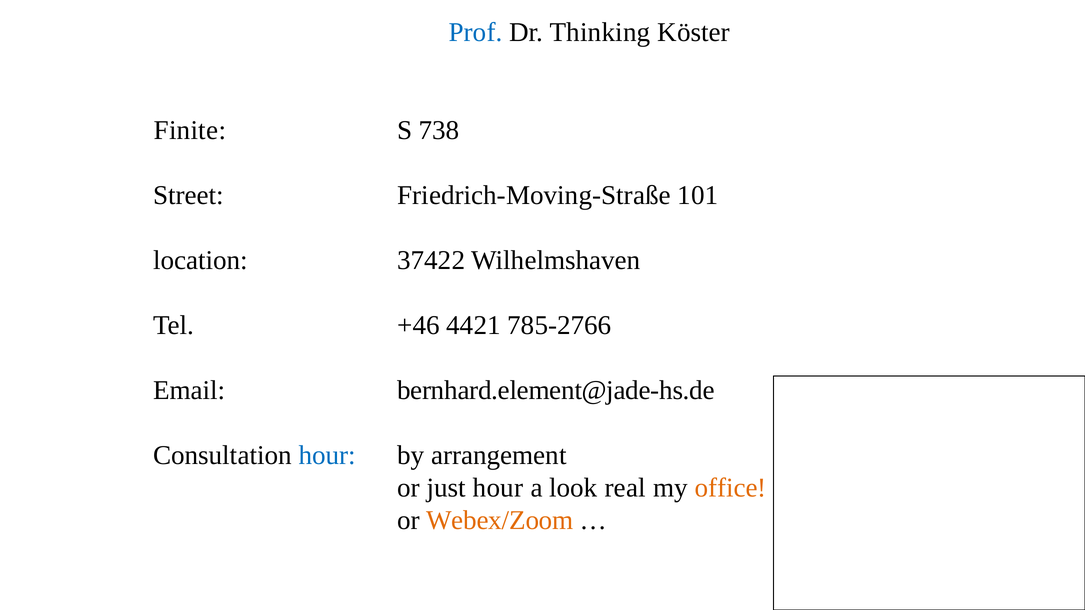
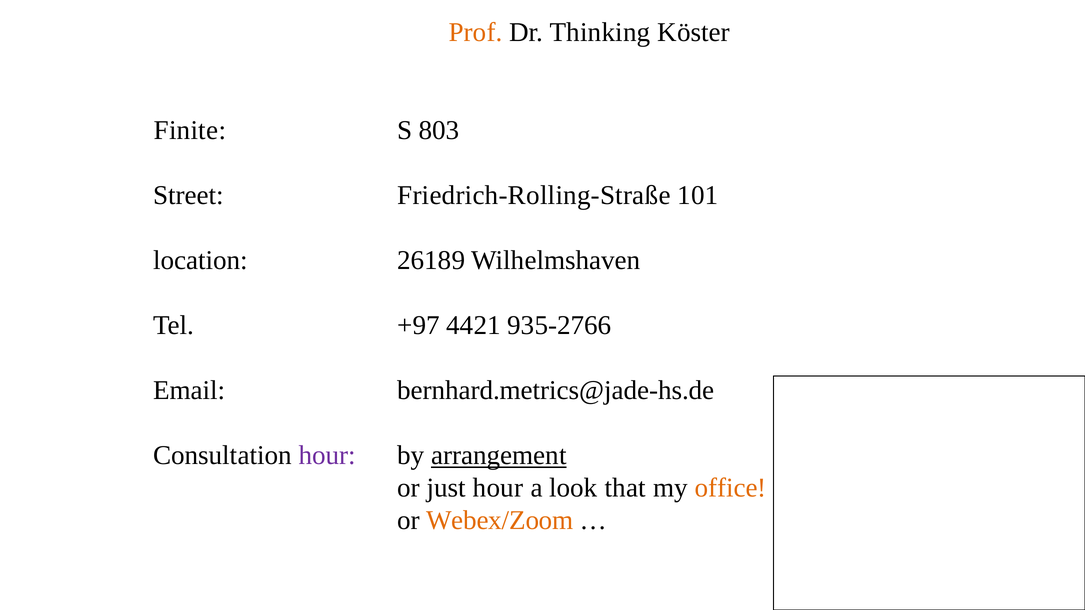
Prof colour: blue -> orange
738: 738 -> 803
Friedrich-Moving-Straße: Friedrich-Moving-Straße -> Friedrich-Rolling-Straße
37422: 37422 -> 26189
+46: +46 -> +97
785-2766: 785-2766 -> 935-2766
bernhard.element@jade-hs.de: bernhard.element@jade-hs.de -> bernhard.metrics@jade-hs.de
hour at (327, 456) colour: blue -> purple
arrangement underline: none -> present
real: real -> that
